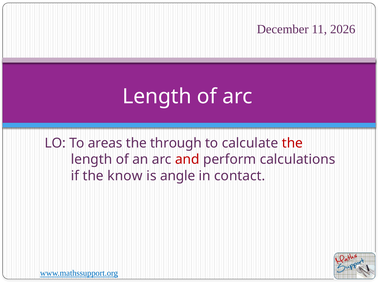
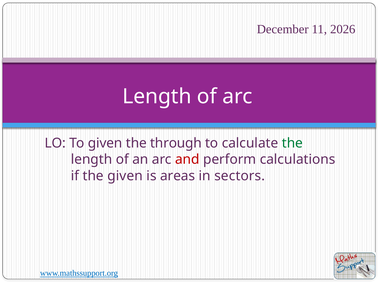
To areas: areas -> given
the at (292, 143) colour: red -> green
the know: know -> given
angle: angle -> areas
contact: contact -> sectors
